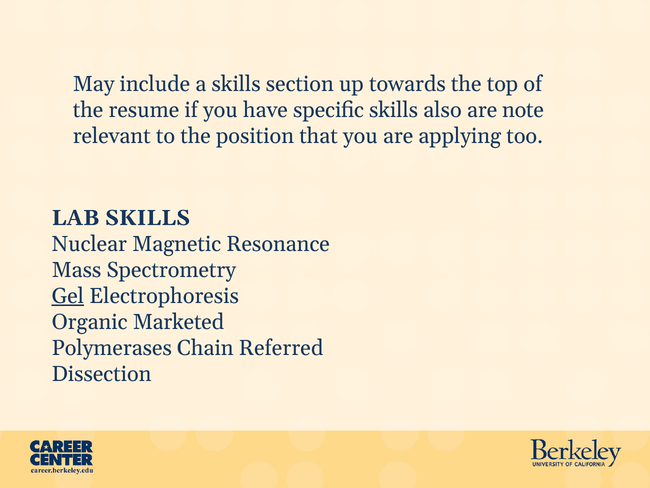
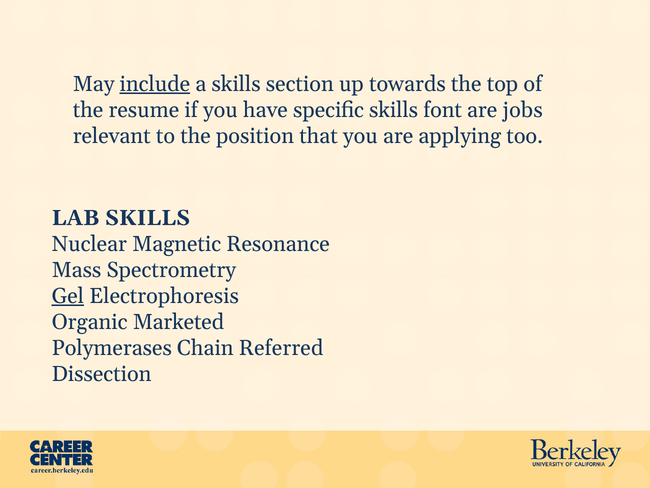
include underline: none -> present
also: also -> font
note: note -> jobs
